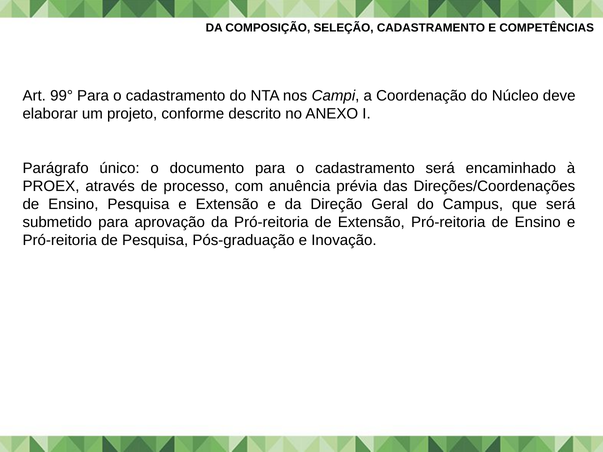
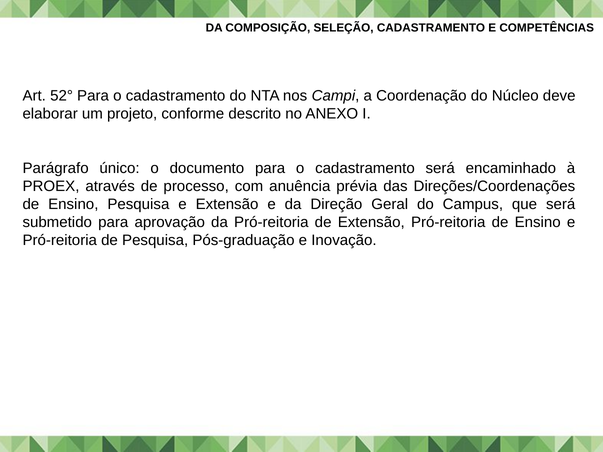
99°: 99° -> 52°
